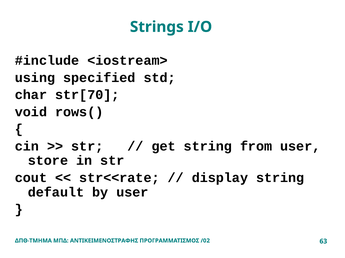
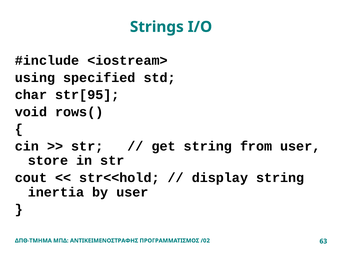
str[70: str[70 -> str[95
str<<rate: str<<rate -> str<<hold
default: default -> inertia
